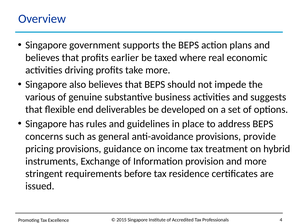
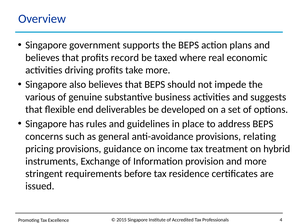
earlier: earlier -> record
provide: provide -> relating
